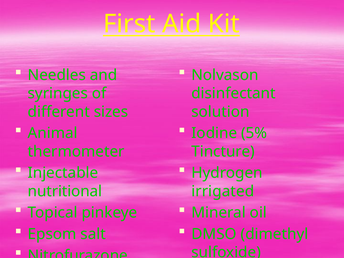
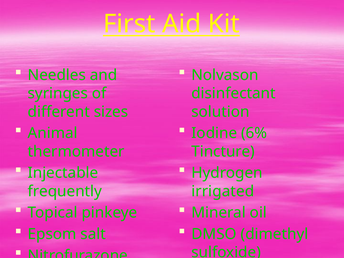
5%: 5% -> 6%
nutritional: nutritional -> frequently
